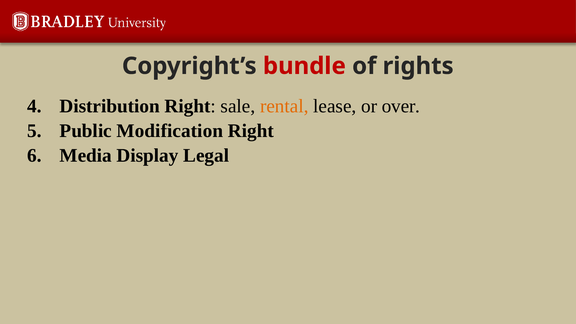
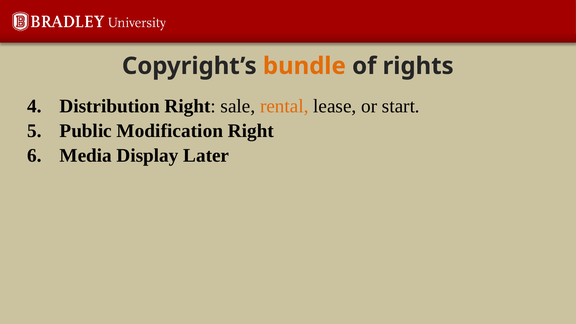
bundle colour: red -> orange
over: over -> start
Legal: Legal -> Later
